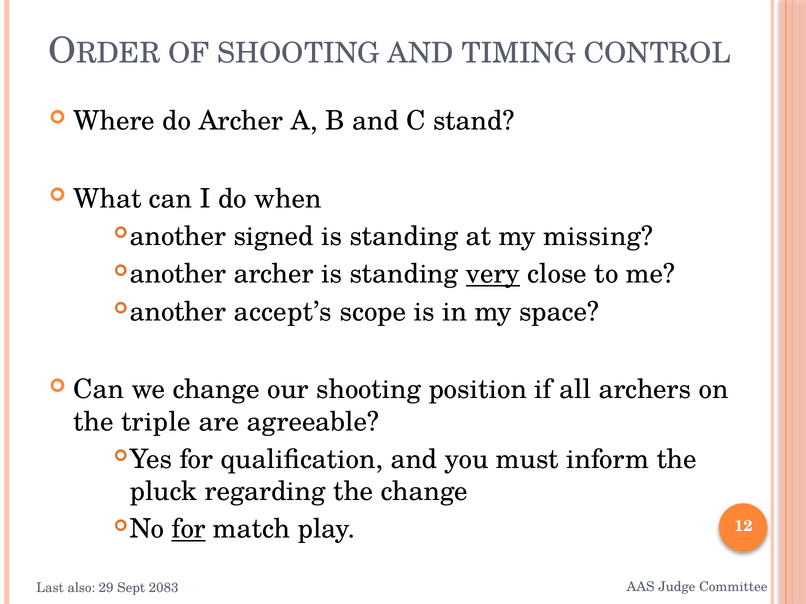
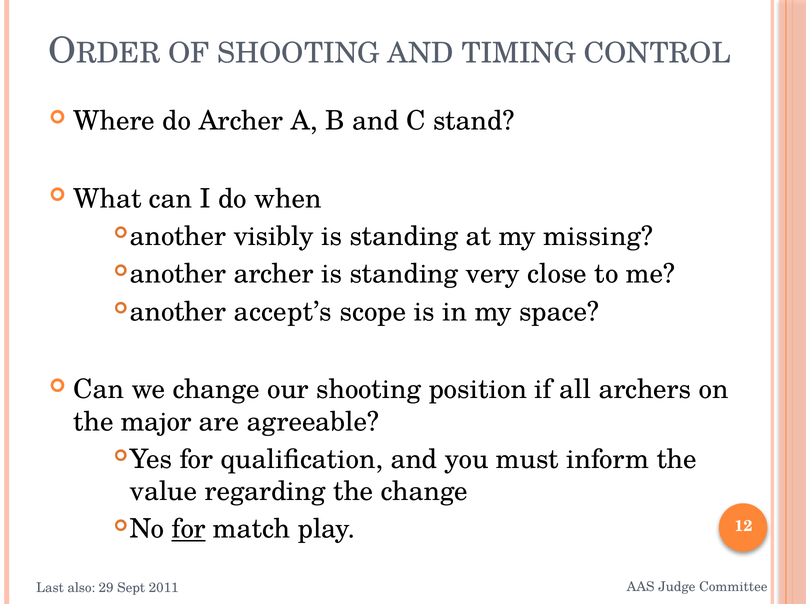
signed: signed -> visibly
very underline: present -> none
triple: triple -> major
pluck: pluck -> value
2083: 2083 -> 2011
